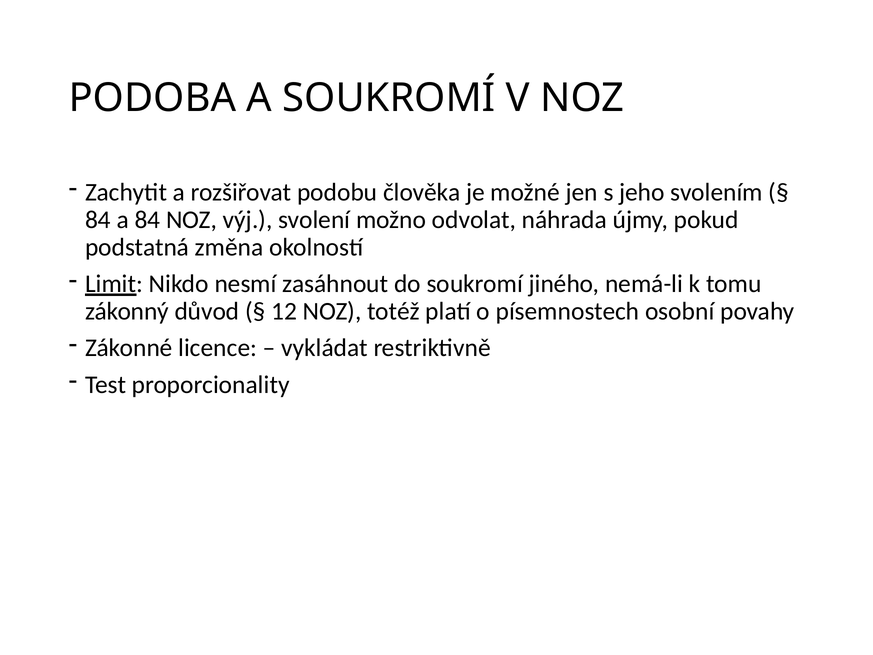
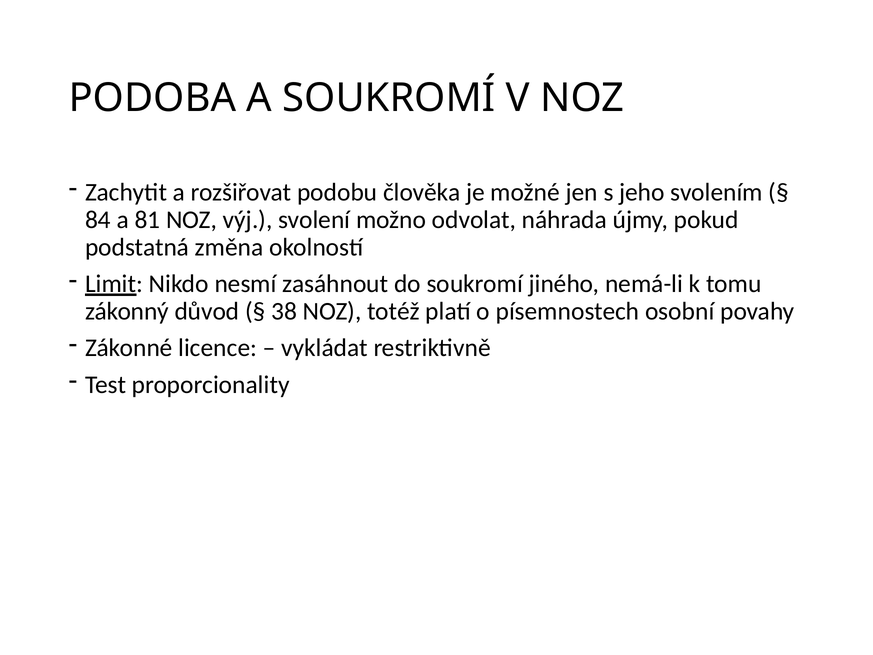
a 84: 84 -> 81
12: 12 -> 38
